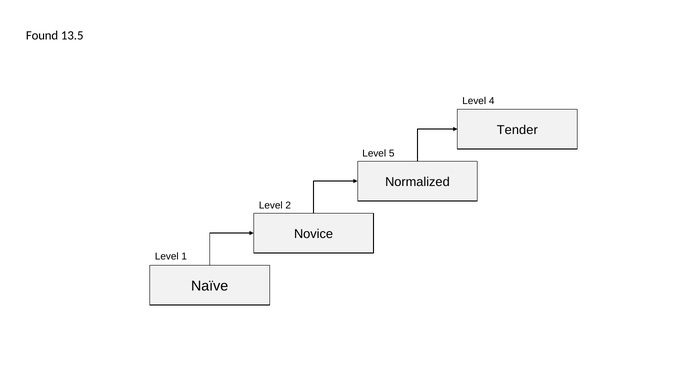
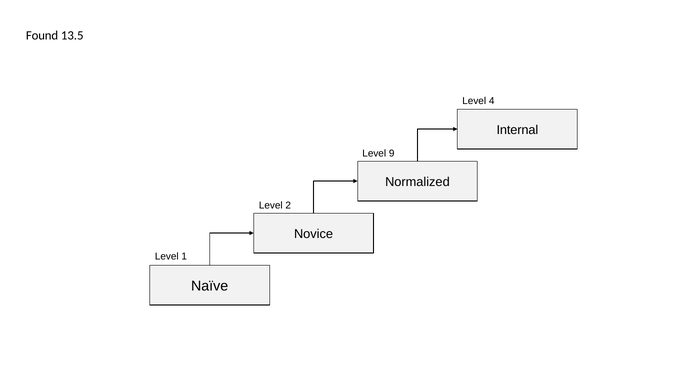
Tender: Tender -> Internal
5: 5 -> 9
